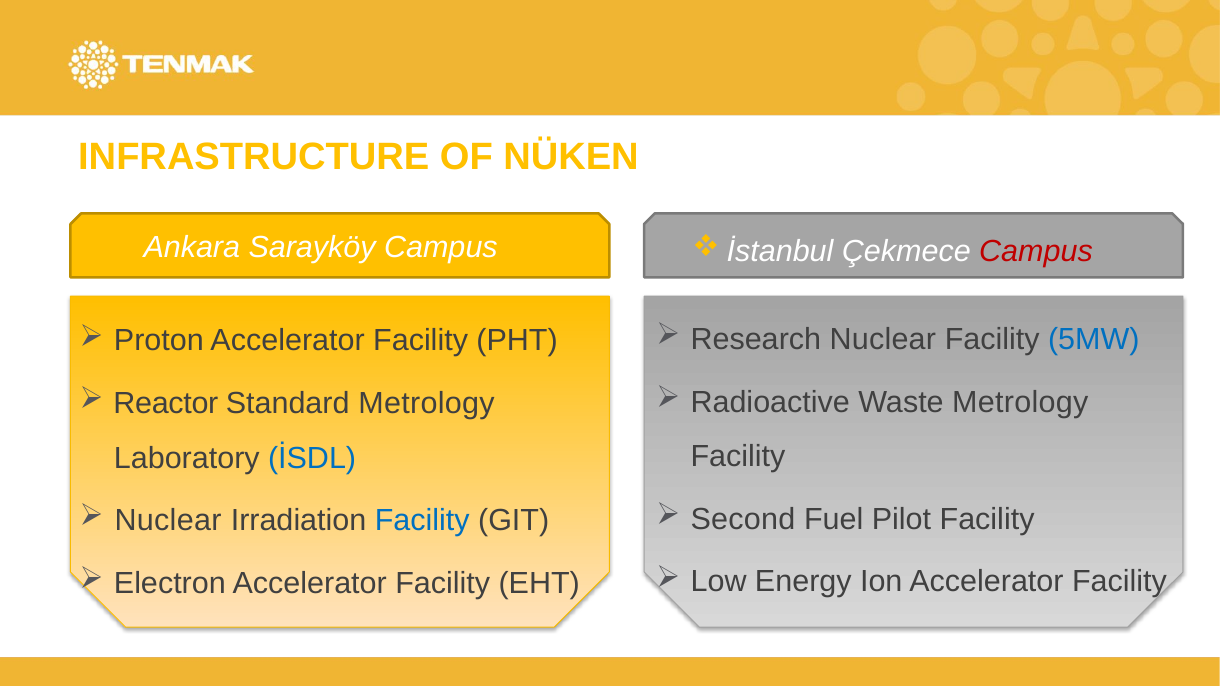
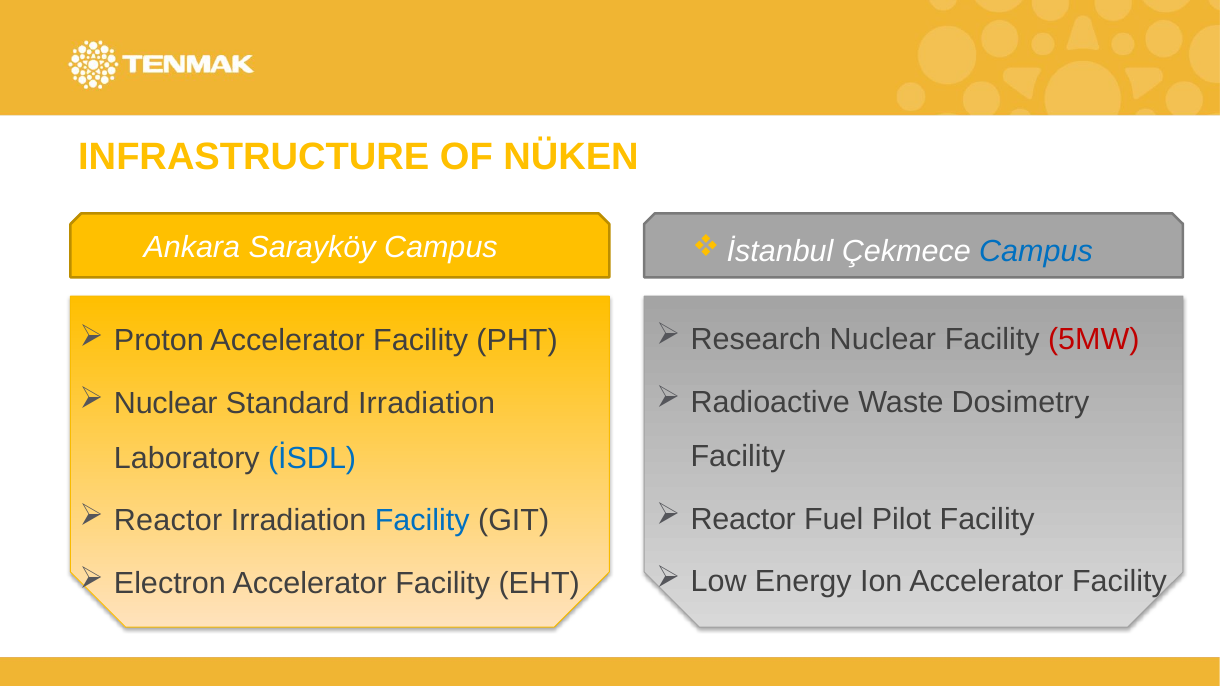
Campus at (1036, 252) colour: red -> blue
5MW colour: blue -> red
Waste Metrology: Metrology -> Dosimetry
Reactor at (166, 404): Reactor -> Nuclear
Standard Metrology: Metrology -> Irradiation
Second at (743, 520): Second -> Reactor
Nuclear at (168, 521): Nuclear -> Reactor
